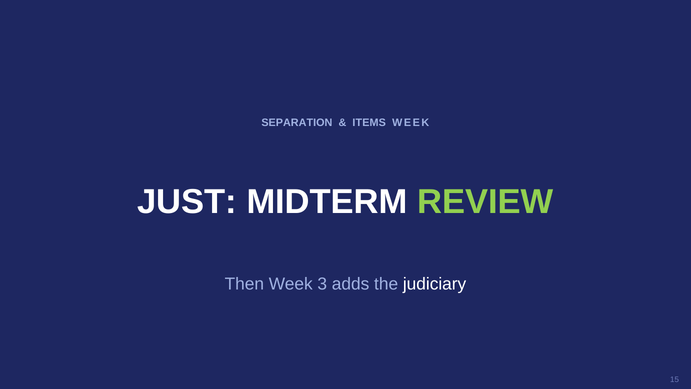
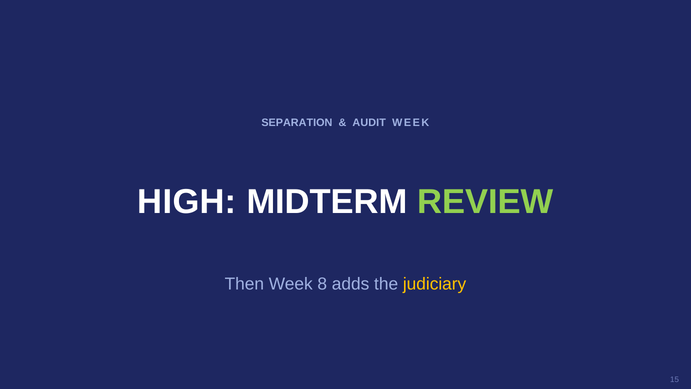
ITEMS: ITEMS -> AUDIT
JUST: JUST -> HIGH
3: 3 -> 8
judiciary colour: white -> yellow
